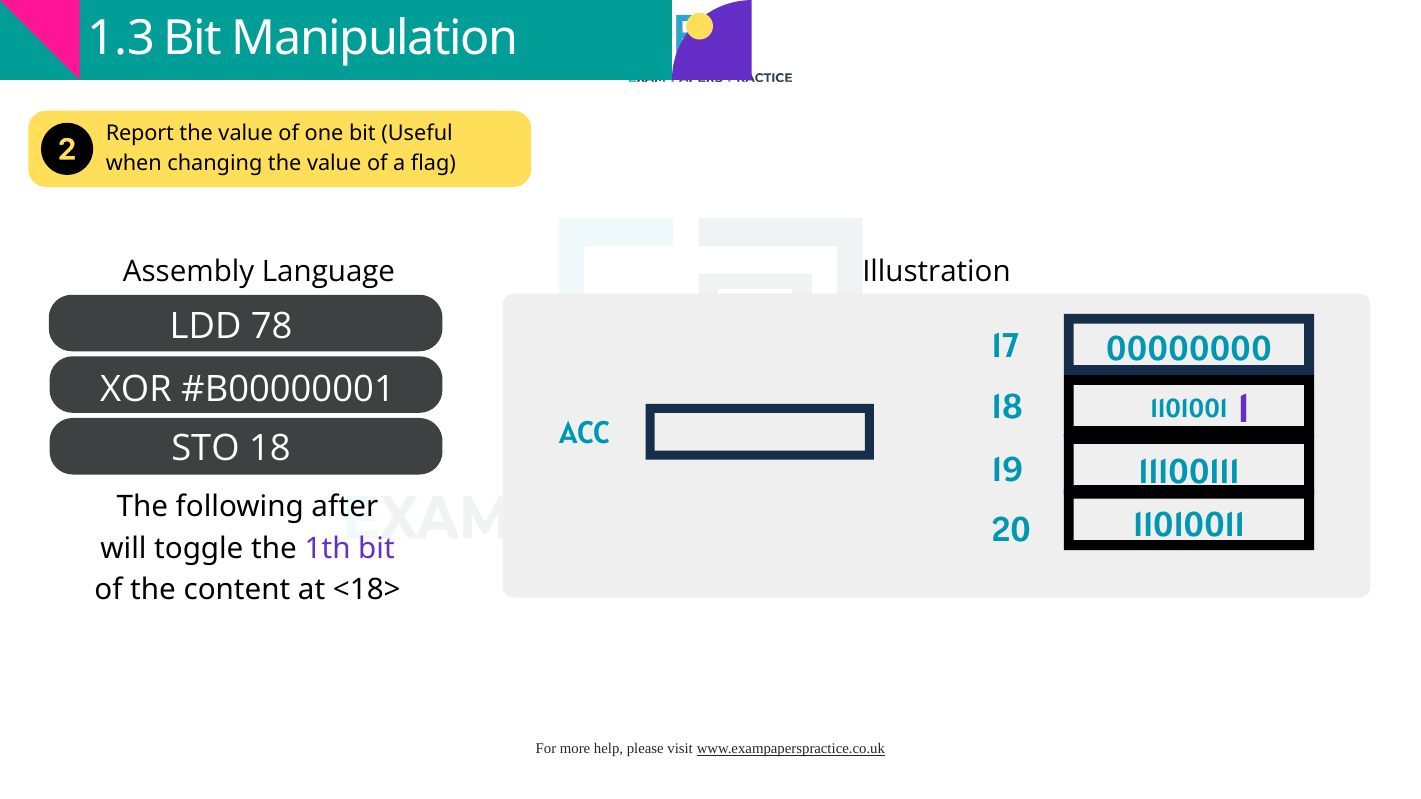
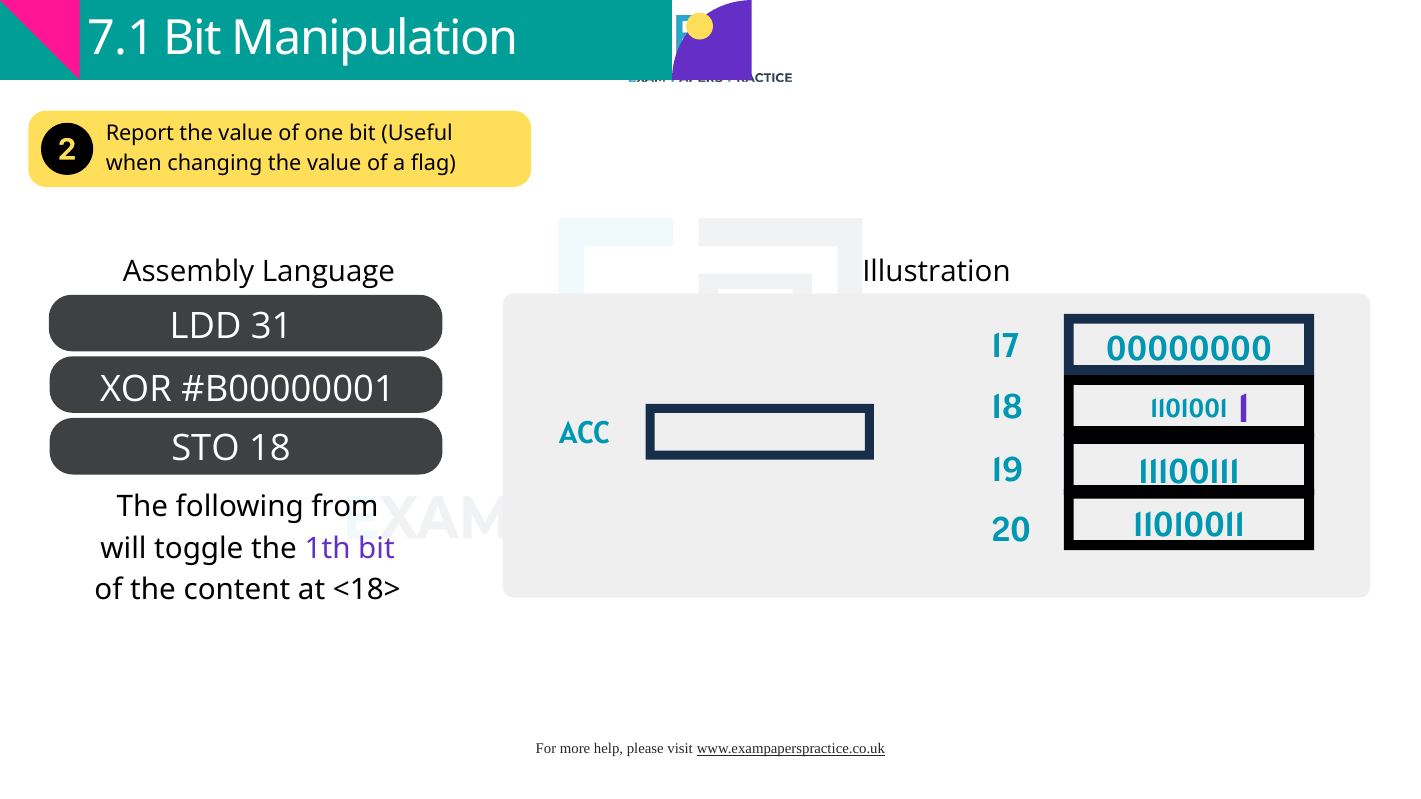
1.3: 1.3 -> 7.1
78: 78 -> 31
after: after -> from
